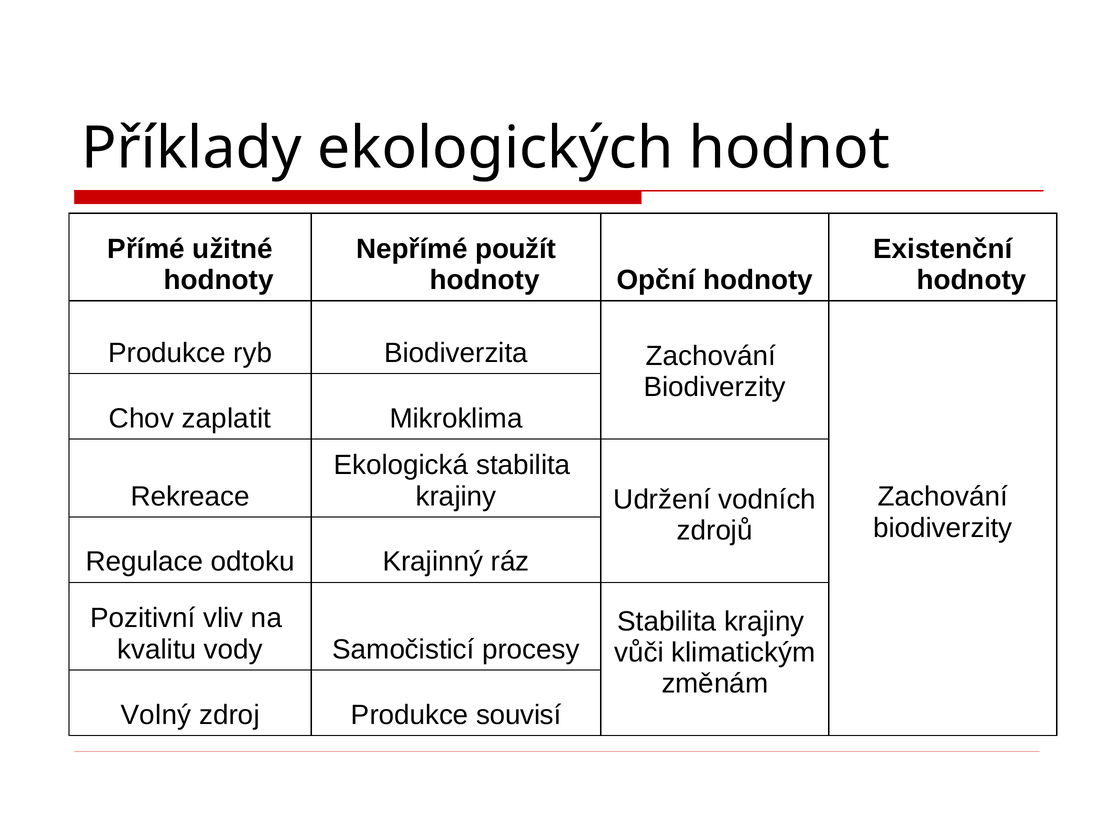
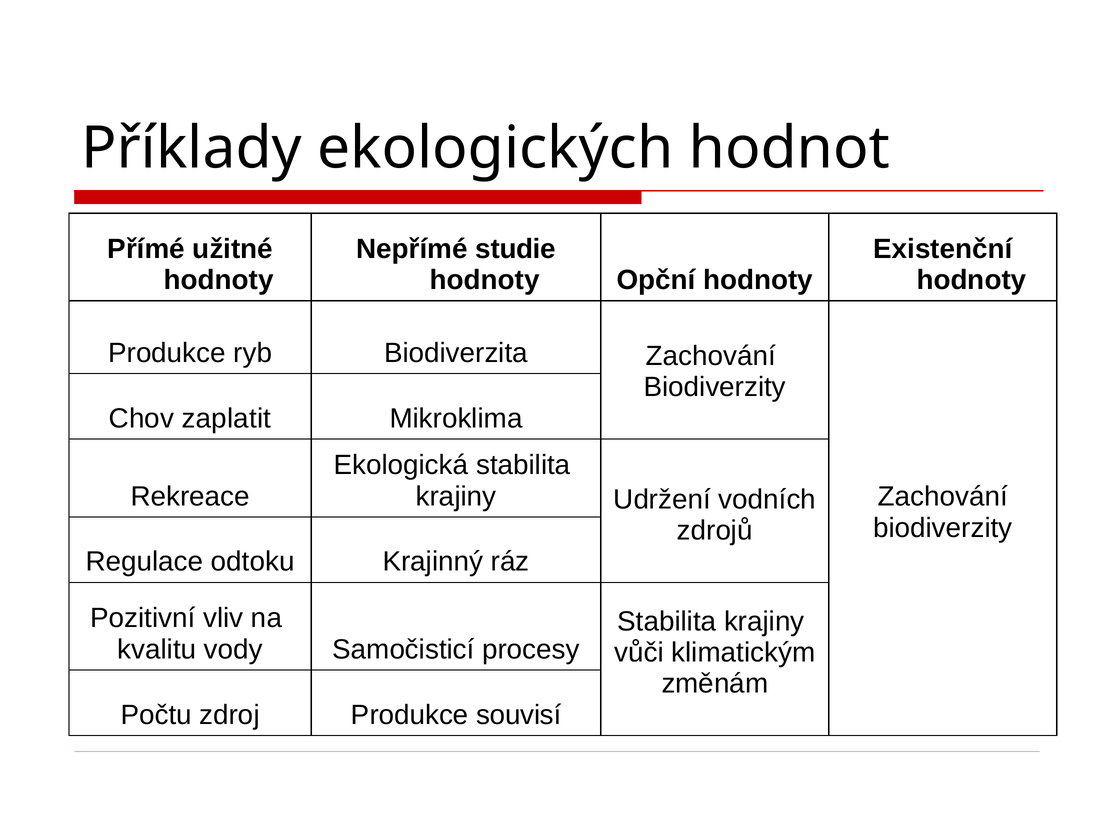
použít: použít -> studie
Volný: Volný -> Počtu
